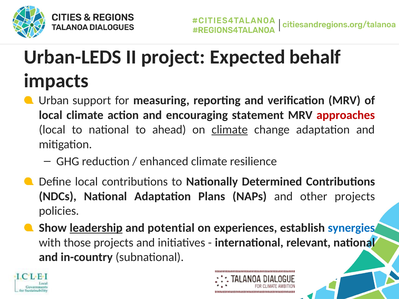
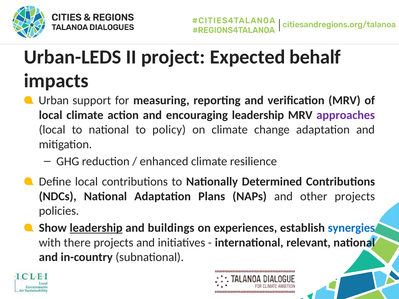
encouraging statement: statement -> leadership
approaches colour: red -> purple
ahead: ahead -> policy
climate at (230, 130) underline: present -> none
potential: potential -> buildings
those: those -> there
